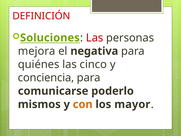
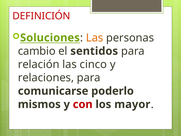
Las at (95, 38) colour: red -> orange
mejora: mejora -> cambio
negativa: negativa -> sentidos
quiénes: quiénes -> relación
conciencia: conciencia -> relaciones
con colour: orange -> red
